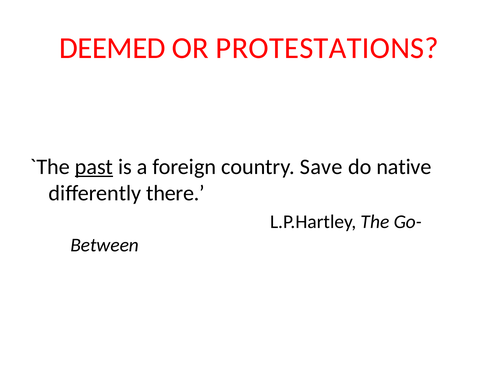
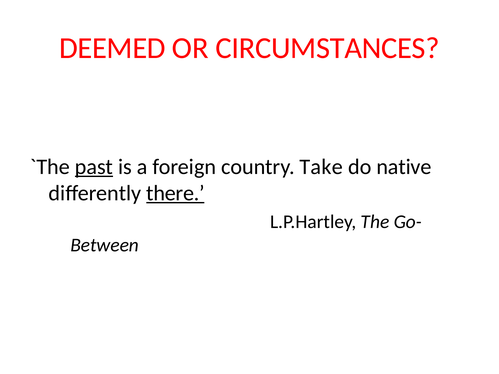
PROTESTATIONS: PROTESTATIONS -> CIRCUMSTANCES
Save: Save -> Take
there underline: none -> present
